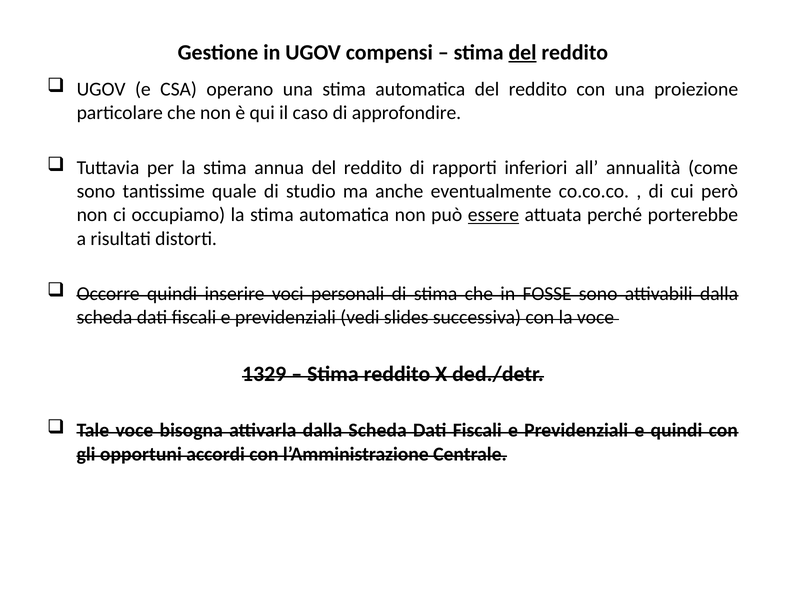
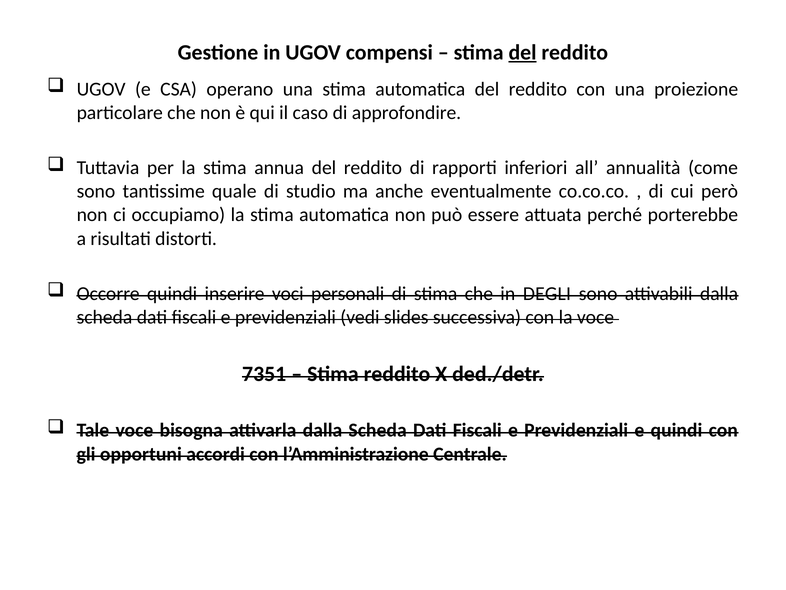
essere underline: present -> none
FOSSE: FOSSE -> DEGLI
1329: 1329 -> 7351
